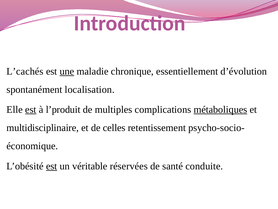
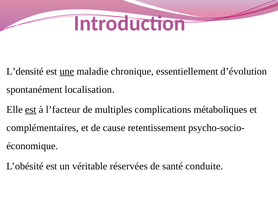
L’cachés: L’cachés -> L’densité
l’produit: l’produit -> l’facteur
métaboliques underline: present -> none
multidisciplinaire: multidisciplinaire -> complémentaires
celles: celles -> cause
est at (52, 166) underline: present -> none
